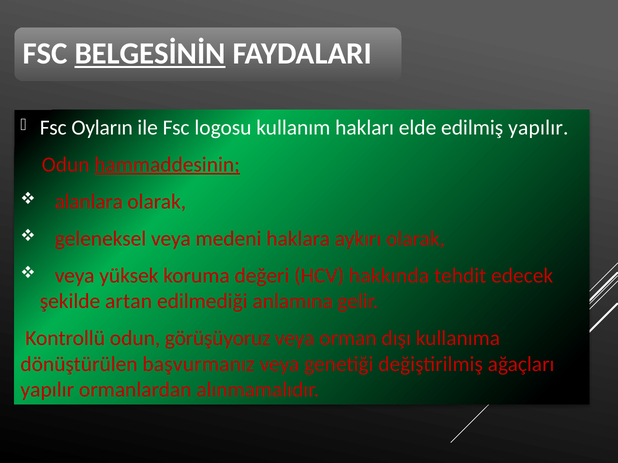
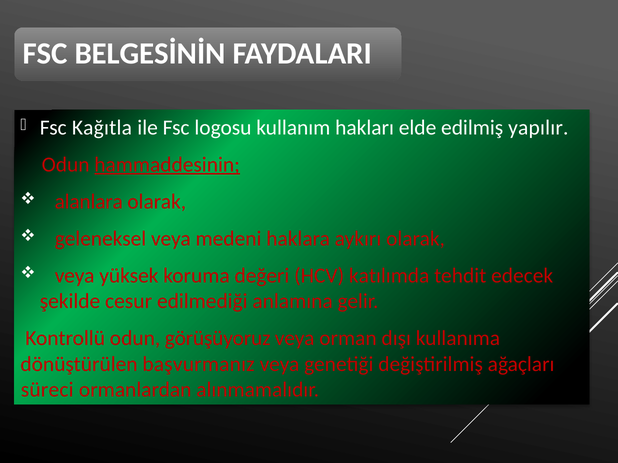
BELGESİNİN underline: present -> none
Oyların: Oyların -> Kağıtla
hakkında: hakkında -> katılımda
artan: artan -> cesur
yapılır at (47, 390): yapılır -> süreci
